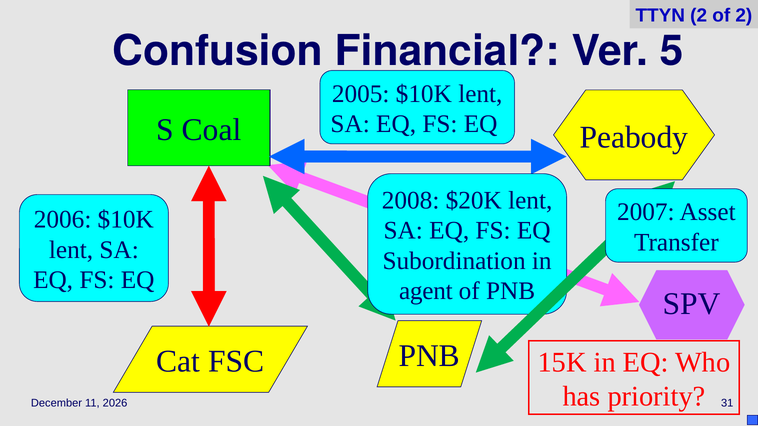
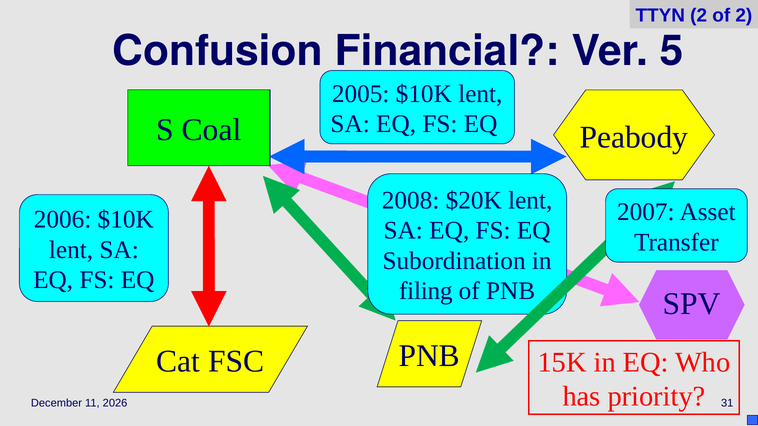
agent: agent -> filing
